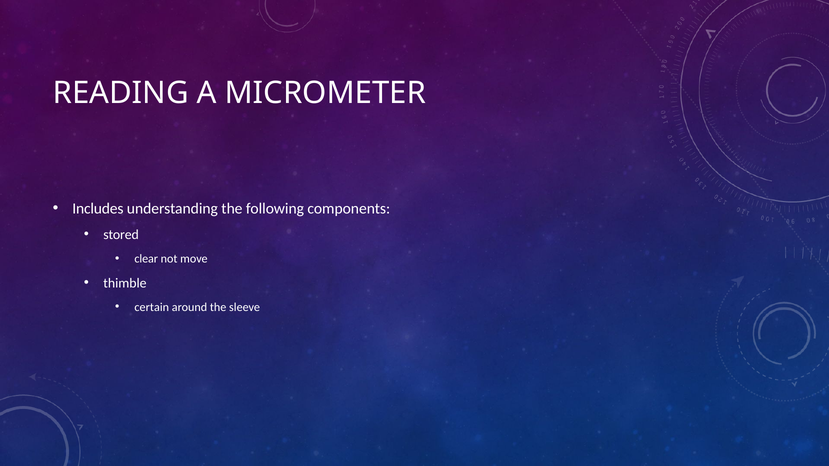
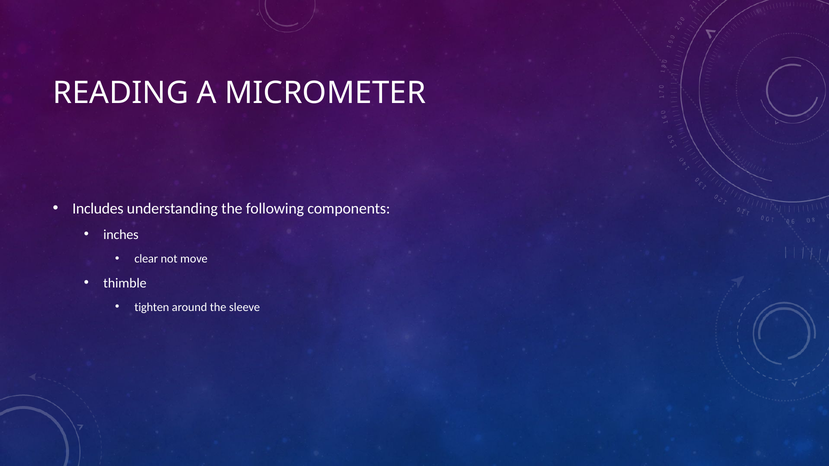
stored: stored -> inches
certain: certain -> tighten
